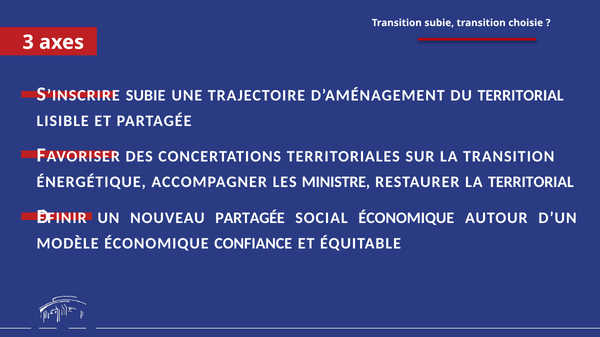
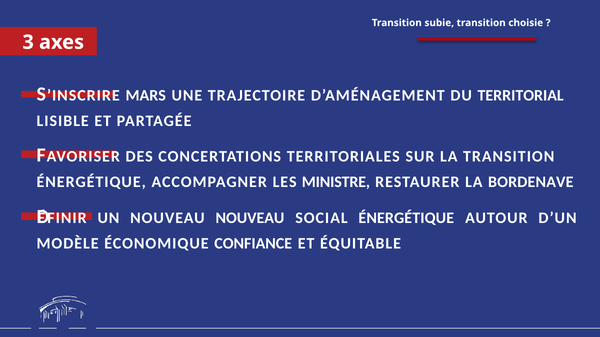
SUBIE at (146, 95): SUBIE -> MARS
LA TERRITORIAL: TERRITORIAL -> BORDENAVE
NOUVEAU PARTAGÉE: PARTAGÉE -> NOUVEAU
SOCIAL ÉCONOMIQUE: ÉCONOMIQUE -> ÉNERGÉTIQUE
